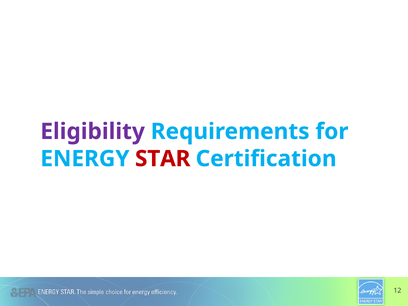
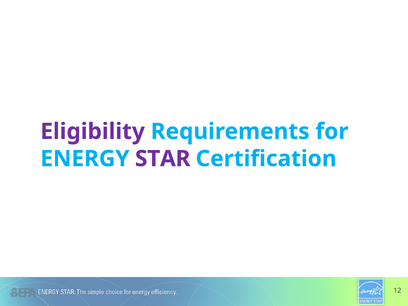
STAR colour: red -> purple
